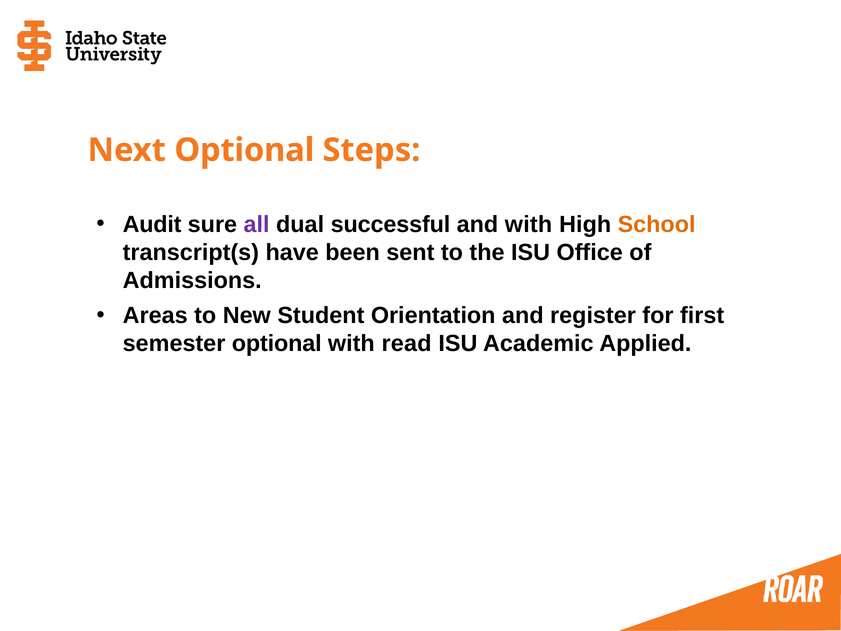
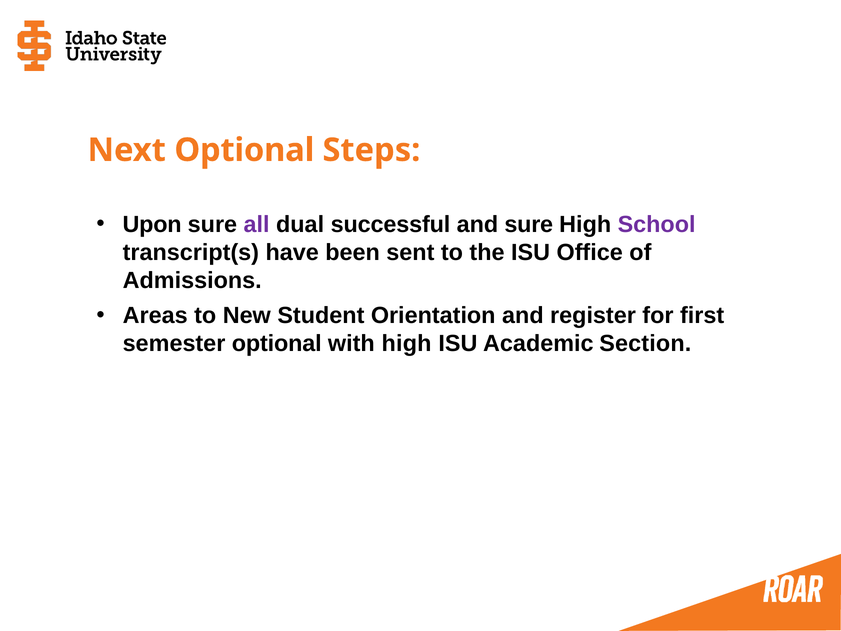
Audit: Audit -> Upon
and with: with -> sure
School colour: orange -> purple
with read: read -> high
Applied: Applied -> Section
